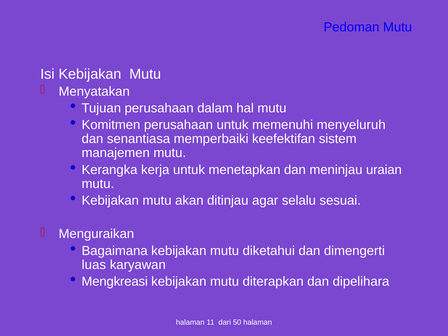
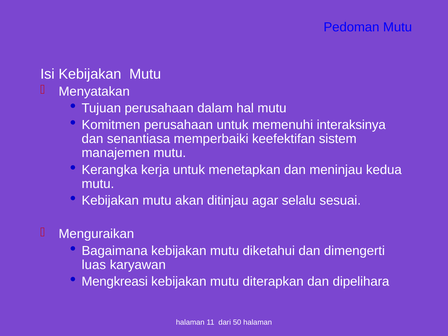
menyeluruh: menyeluruh -> interaksinya
uraian: uraian -> kedua
